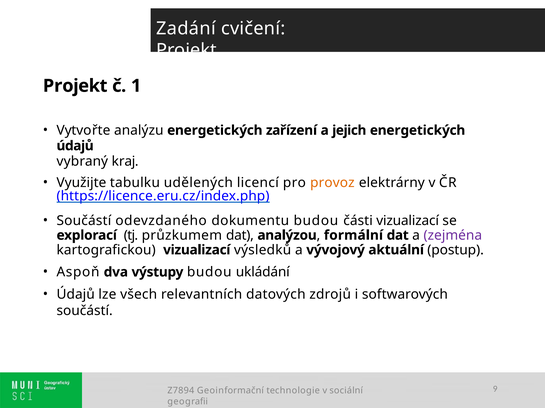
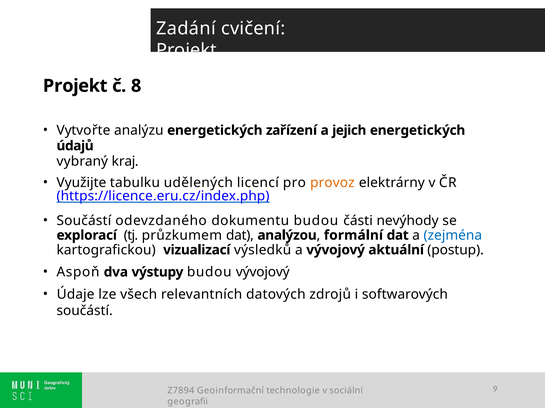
1: 1 -> 8
části vizualizací: vizualizací -> nevýhody
zejména colour: purple -> blue
budou ukládání: ukládání -> vývojový
Údajů at (76, 295): Údajů -> Údaje
